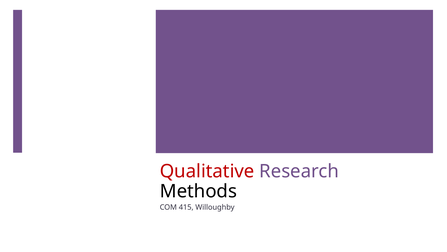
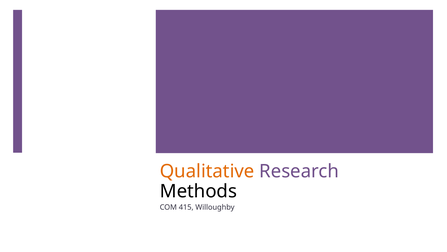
Qualitative colour: red -> orange
